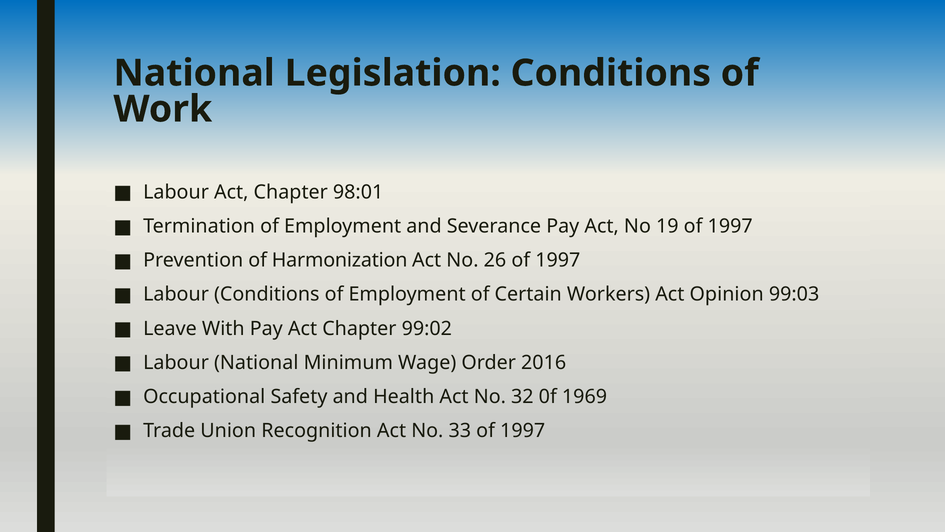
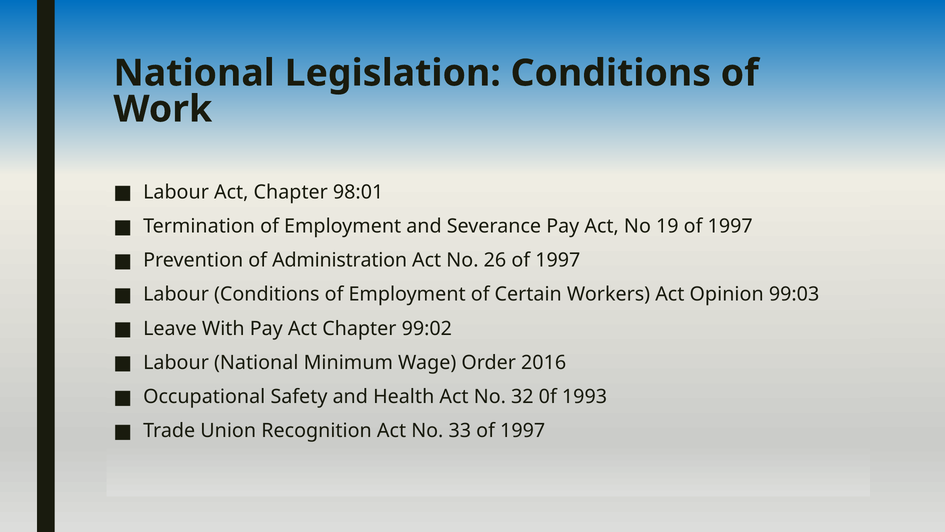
Harmonization: Harmonization -> Administration
1969: 1969 -> 1993
